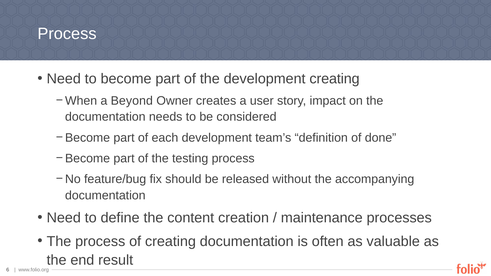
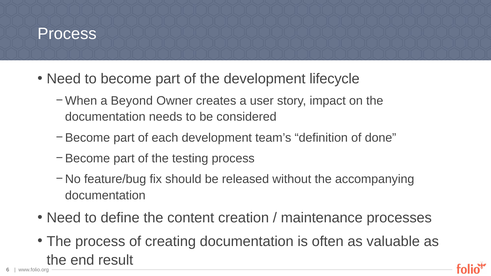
development creating: creating -> lifecycle
